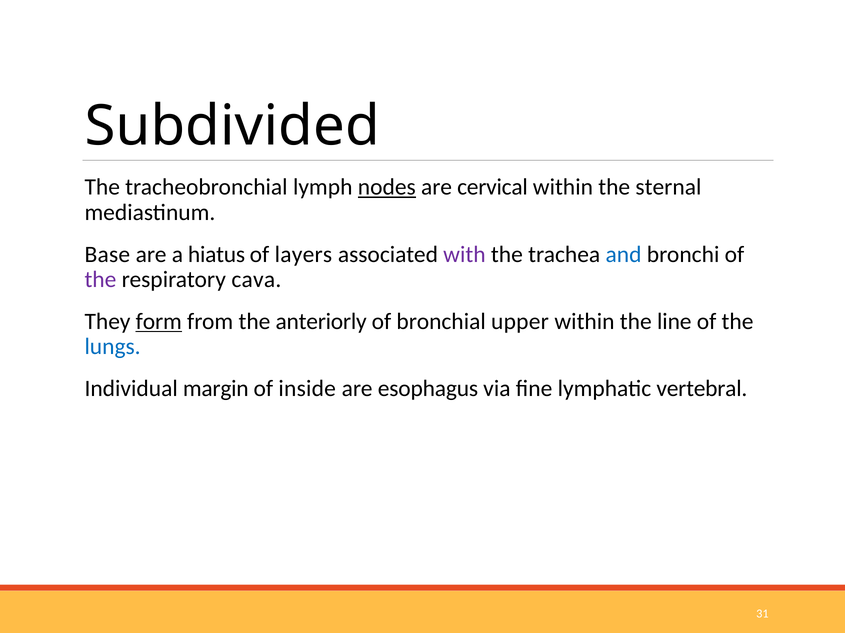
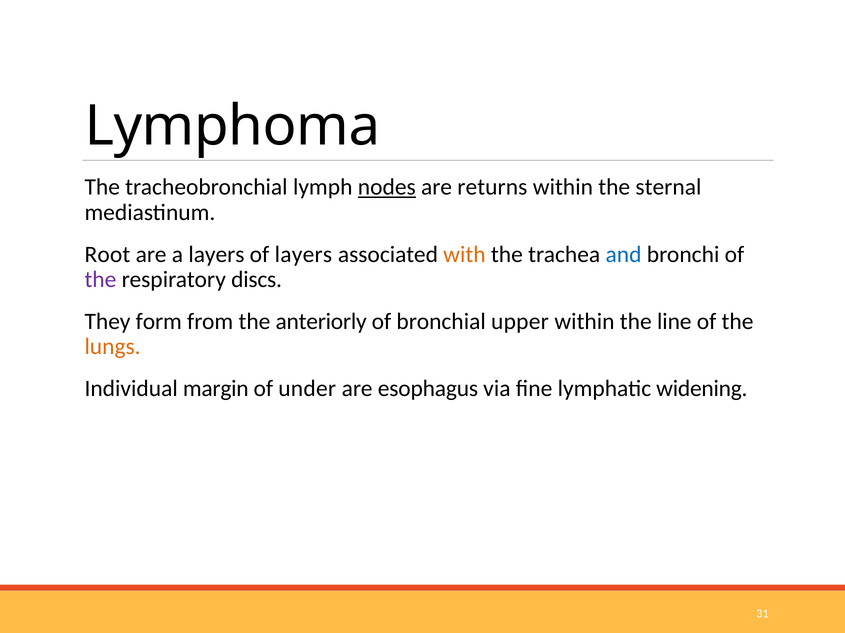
Subdivided: Subdivided -> Lymphoma
cervical: cervical -> returns
Base: Base -> Root
a hiatus: hiatus -> layers
with colour: purple -> orange
cava: cava -> discs
form underline: present -> none
lungs colour: blue -> orange
inside: inside -> under
vertebral: vertebral -> widening
